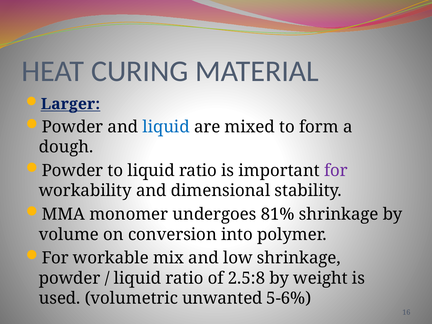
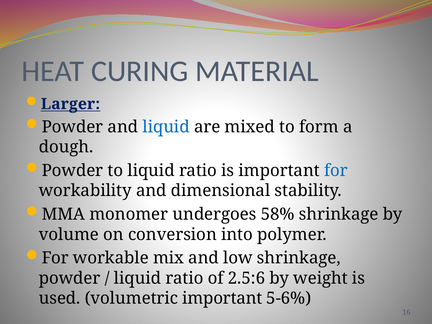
for at (336, 171) colour: purple -> blue
81%: 81% -> 58%
2.5:8: 2.5:8 -> 2.5:6
volumetric unwanted: unwanted -> important
